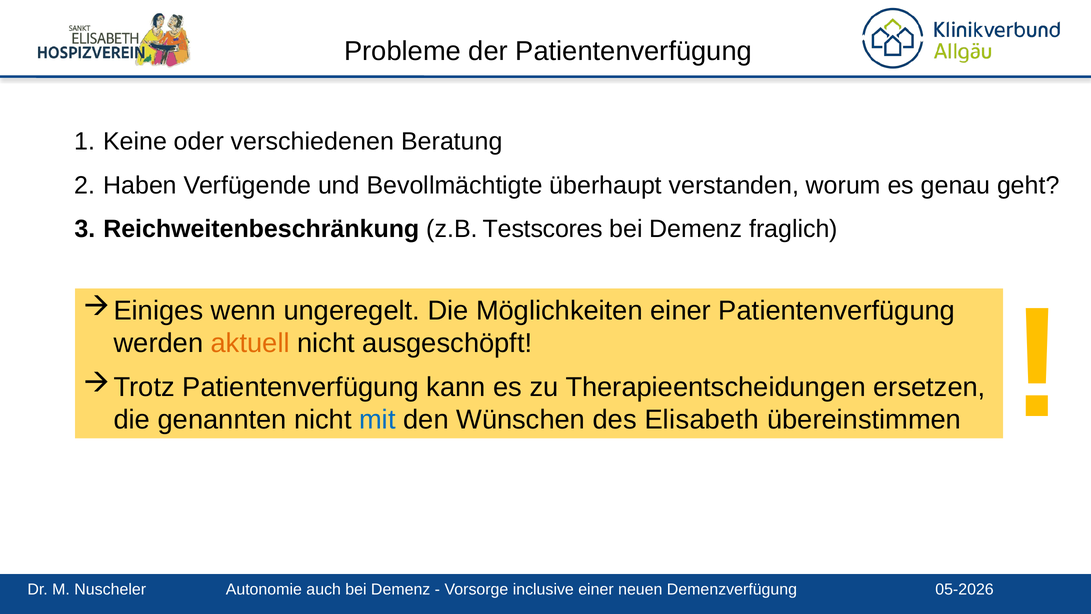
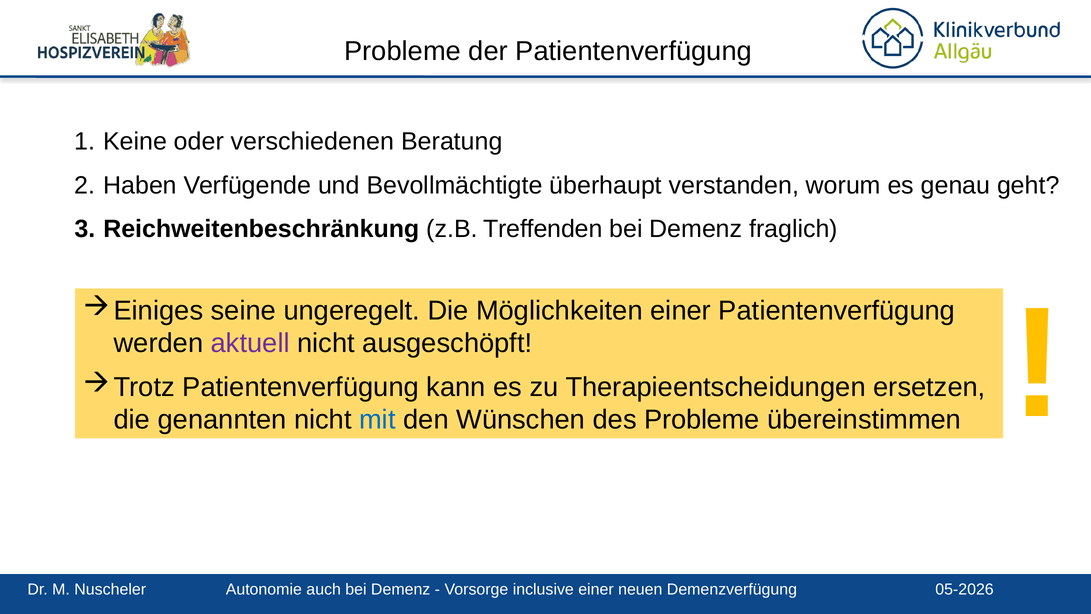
Testscores: Testscores -> Treffenden
wenn: wenn -> seine
aktuell colour: orange -> purple
des Elisabeth: Elisabeth -> Probleme
